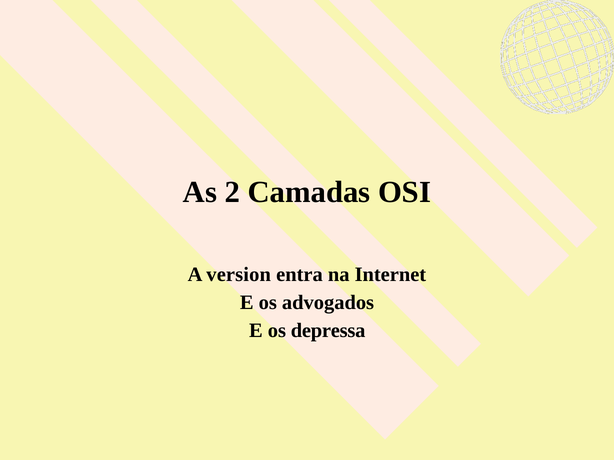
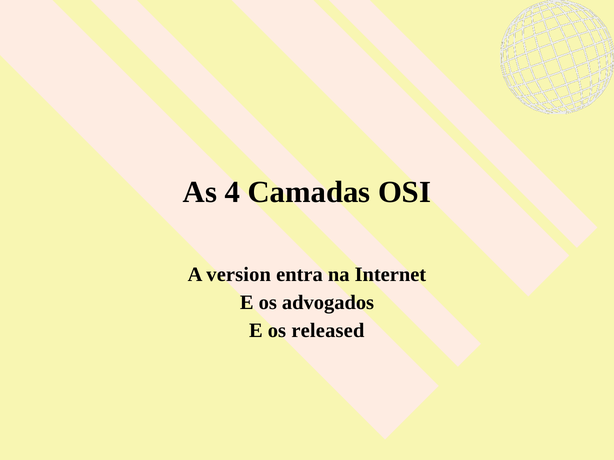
2: 2 -> 4
depressa: depressa -> released
